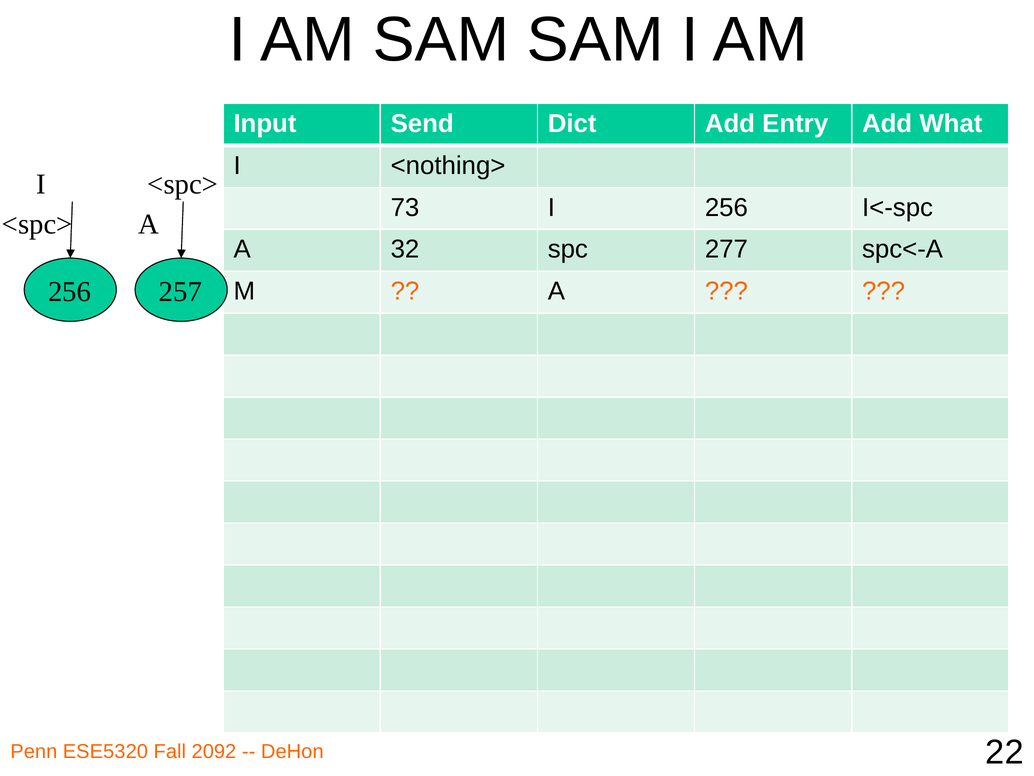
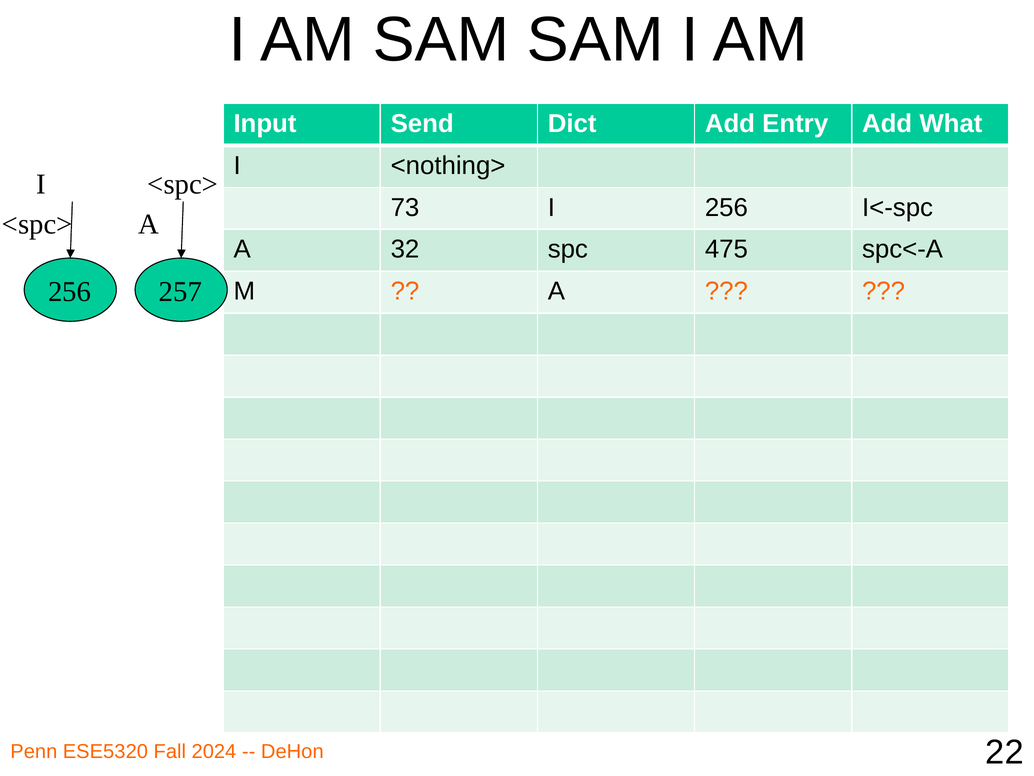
277: 277 -> 475
2092: 2092 -> 2024
